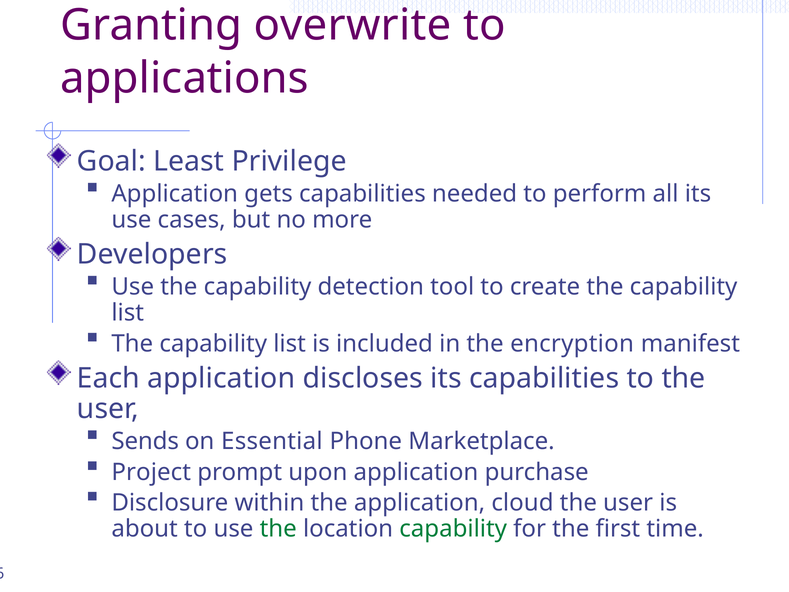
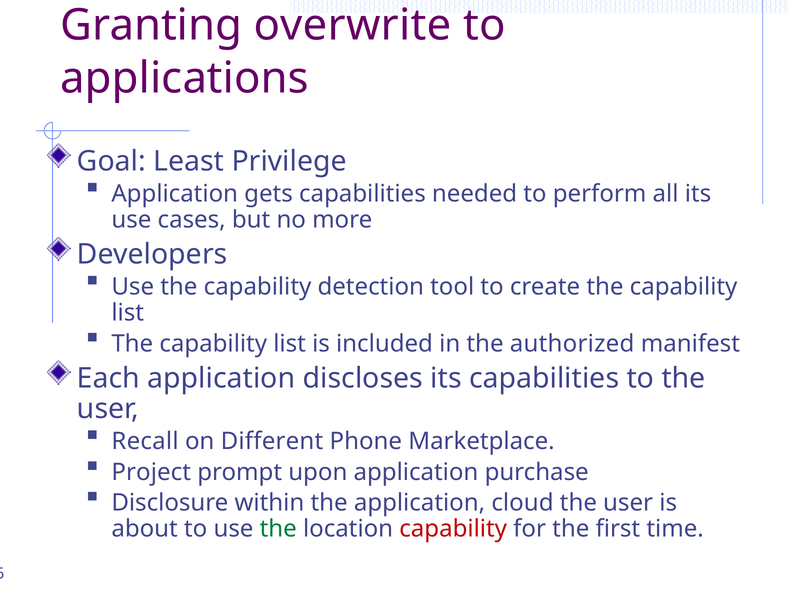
encryption: encryption -> authorized
Sends: Sends -> Recall
Essential: Essential -> Different
capability at (453, 529) colour: green -> red
